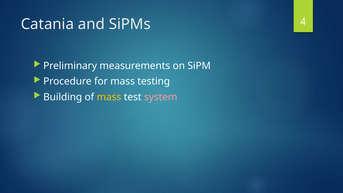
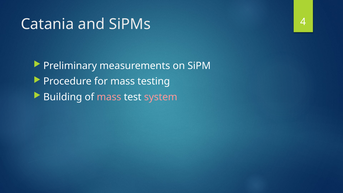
mass at (109, 97) colour: yellow -> pink
